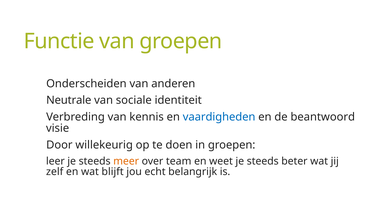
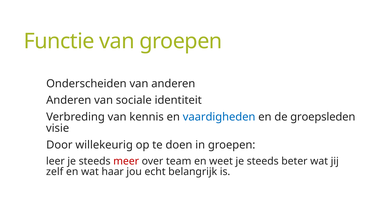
Neutrale at (69, 100): Neutrale -> Anderen
beantwoord: beantwoord -> groepsleden
meer colour: orange -> red
blijft: blijft -> haar
